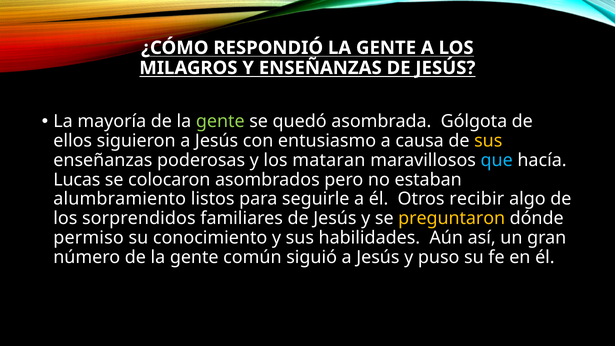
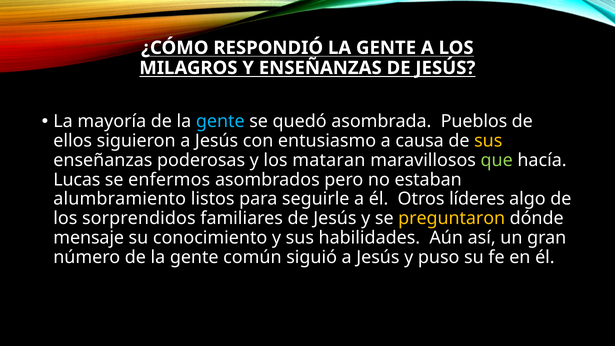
gente at (220, 122) colour: light green -> light blue
Gólgota: Gólgota -> Pueblos
que colour: light blue -> light green
colocaron: colocaron -> enfermos
recibir: recibir -> líderes
permiso: permiso -> mensaje
